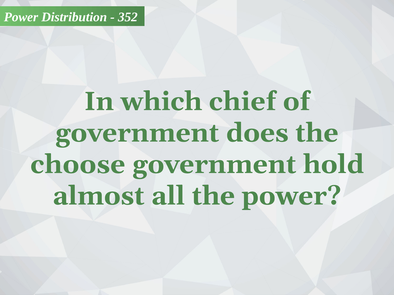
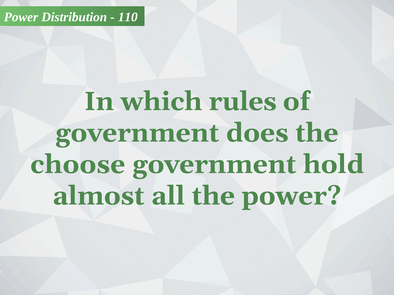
352: 352 -> 110
chief: chief -> rules
